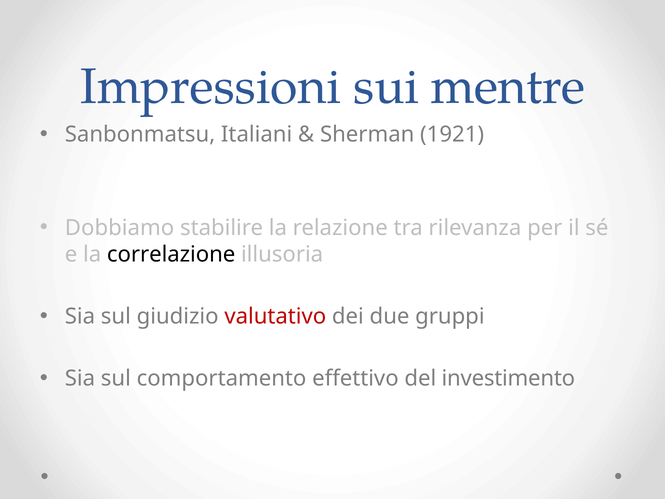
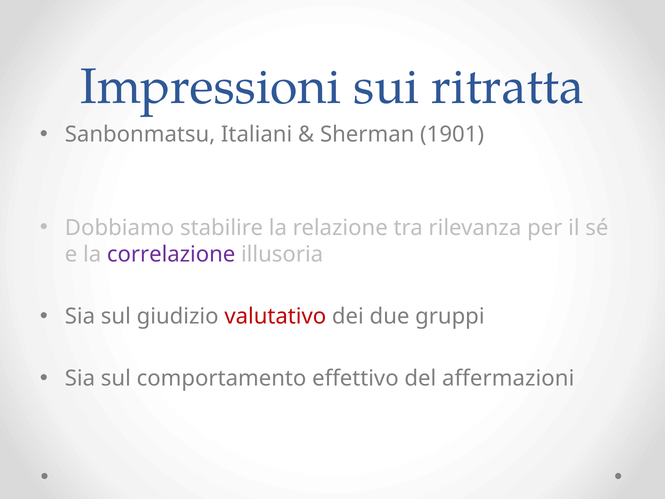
mentre: mentre -> ritratta
1921: 1921 -> 1901
correlazione colour: black -> purple
investimento: investimento -> affermazioni
